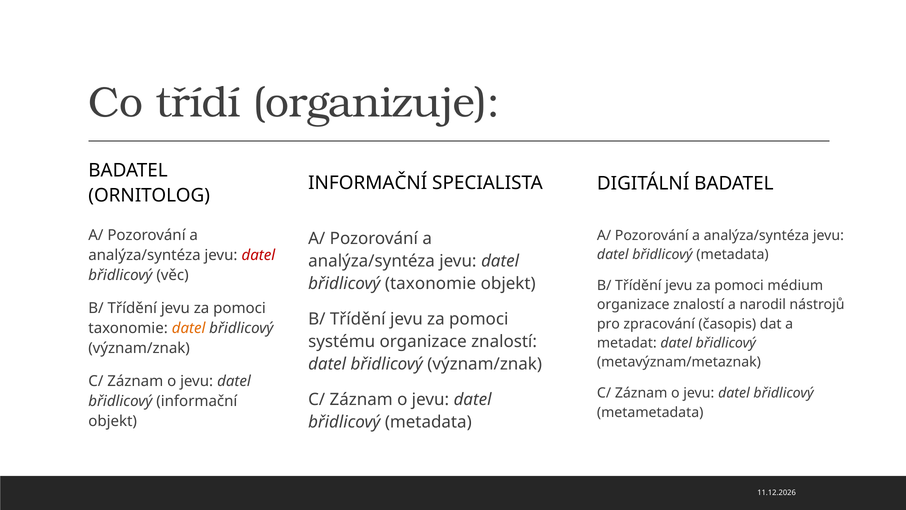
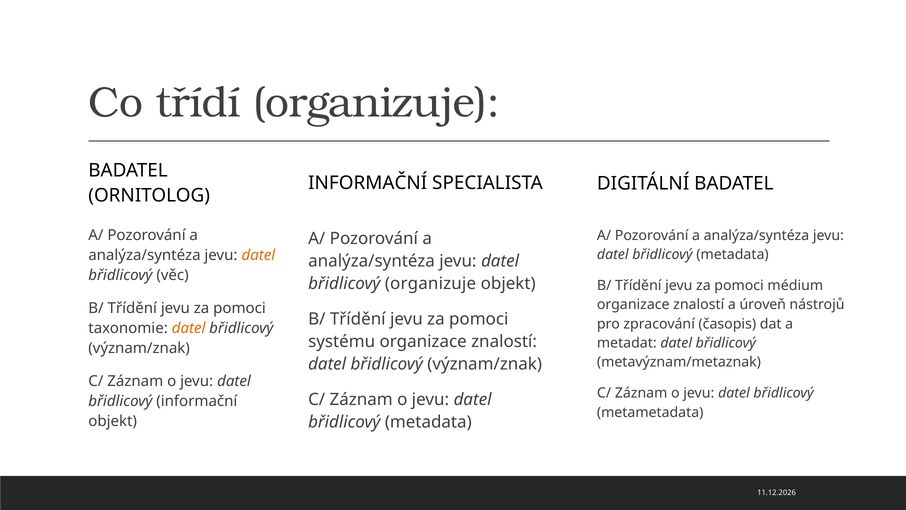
datel at (258, 255) colour: red -> orange
břidlicový taxonomie: taxonomie -> organizuje
narodil: narodil -> úroveň
